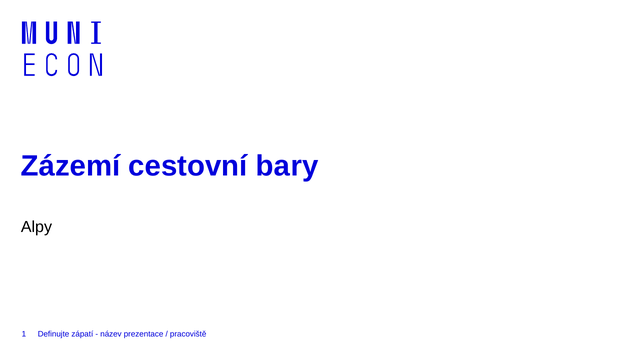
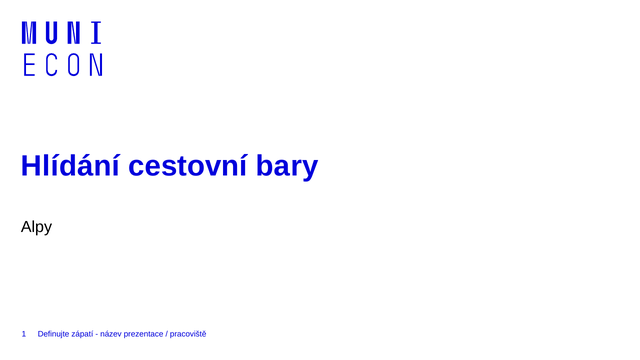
Zázemí: Zázemí -> Hlídání
